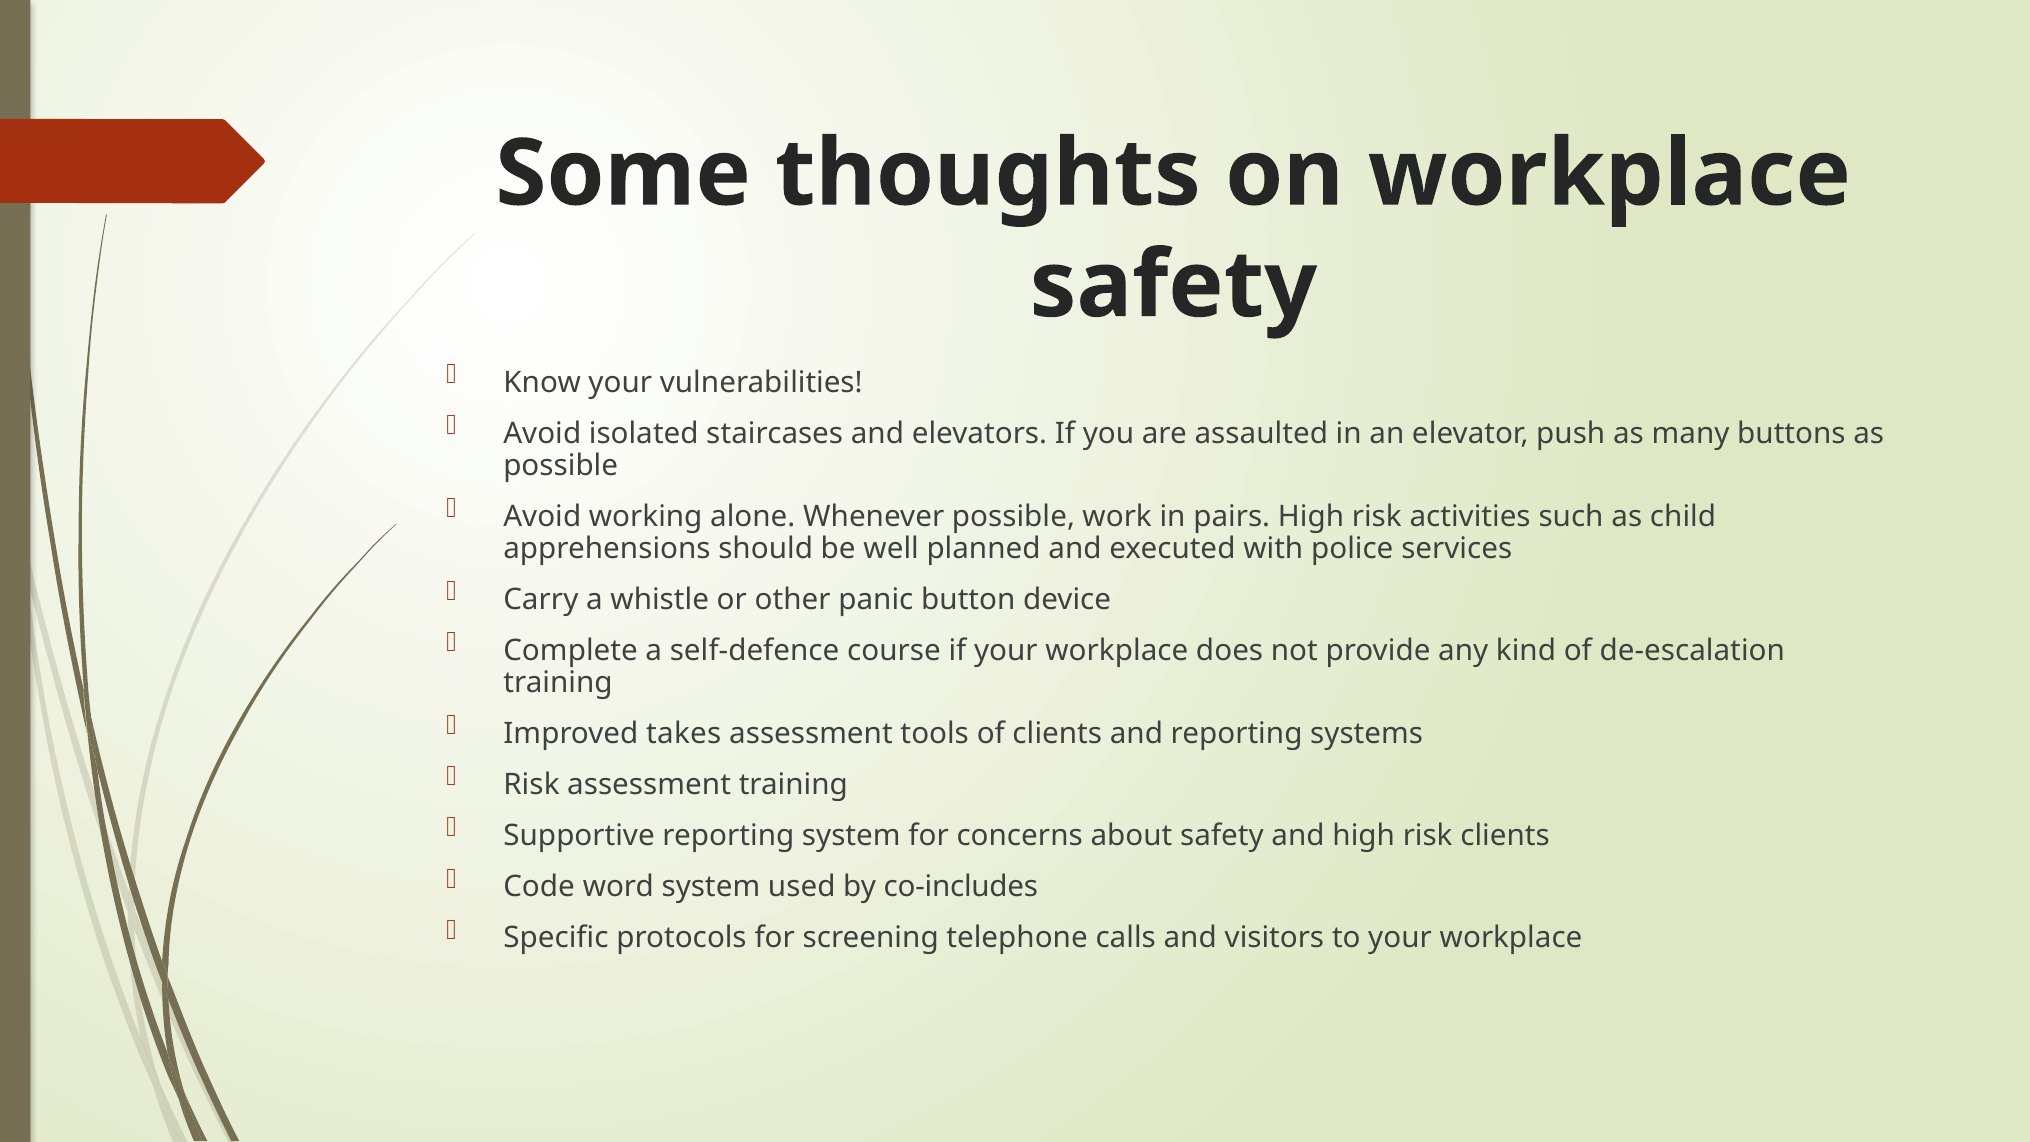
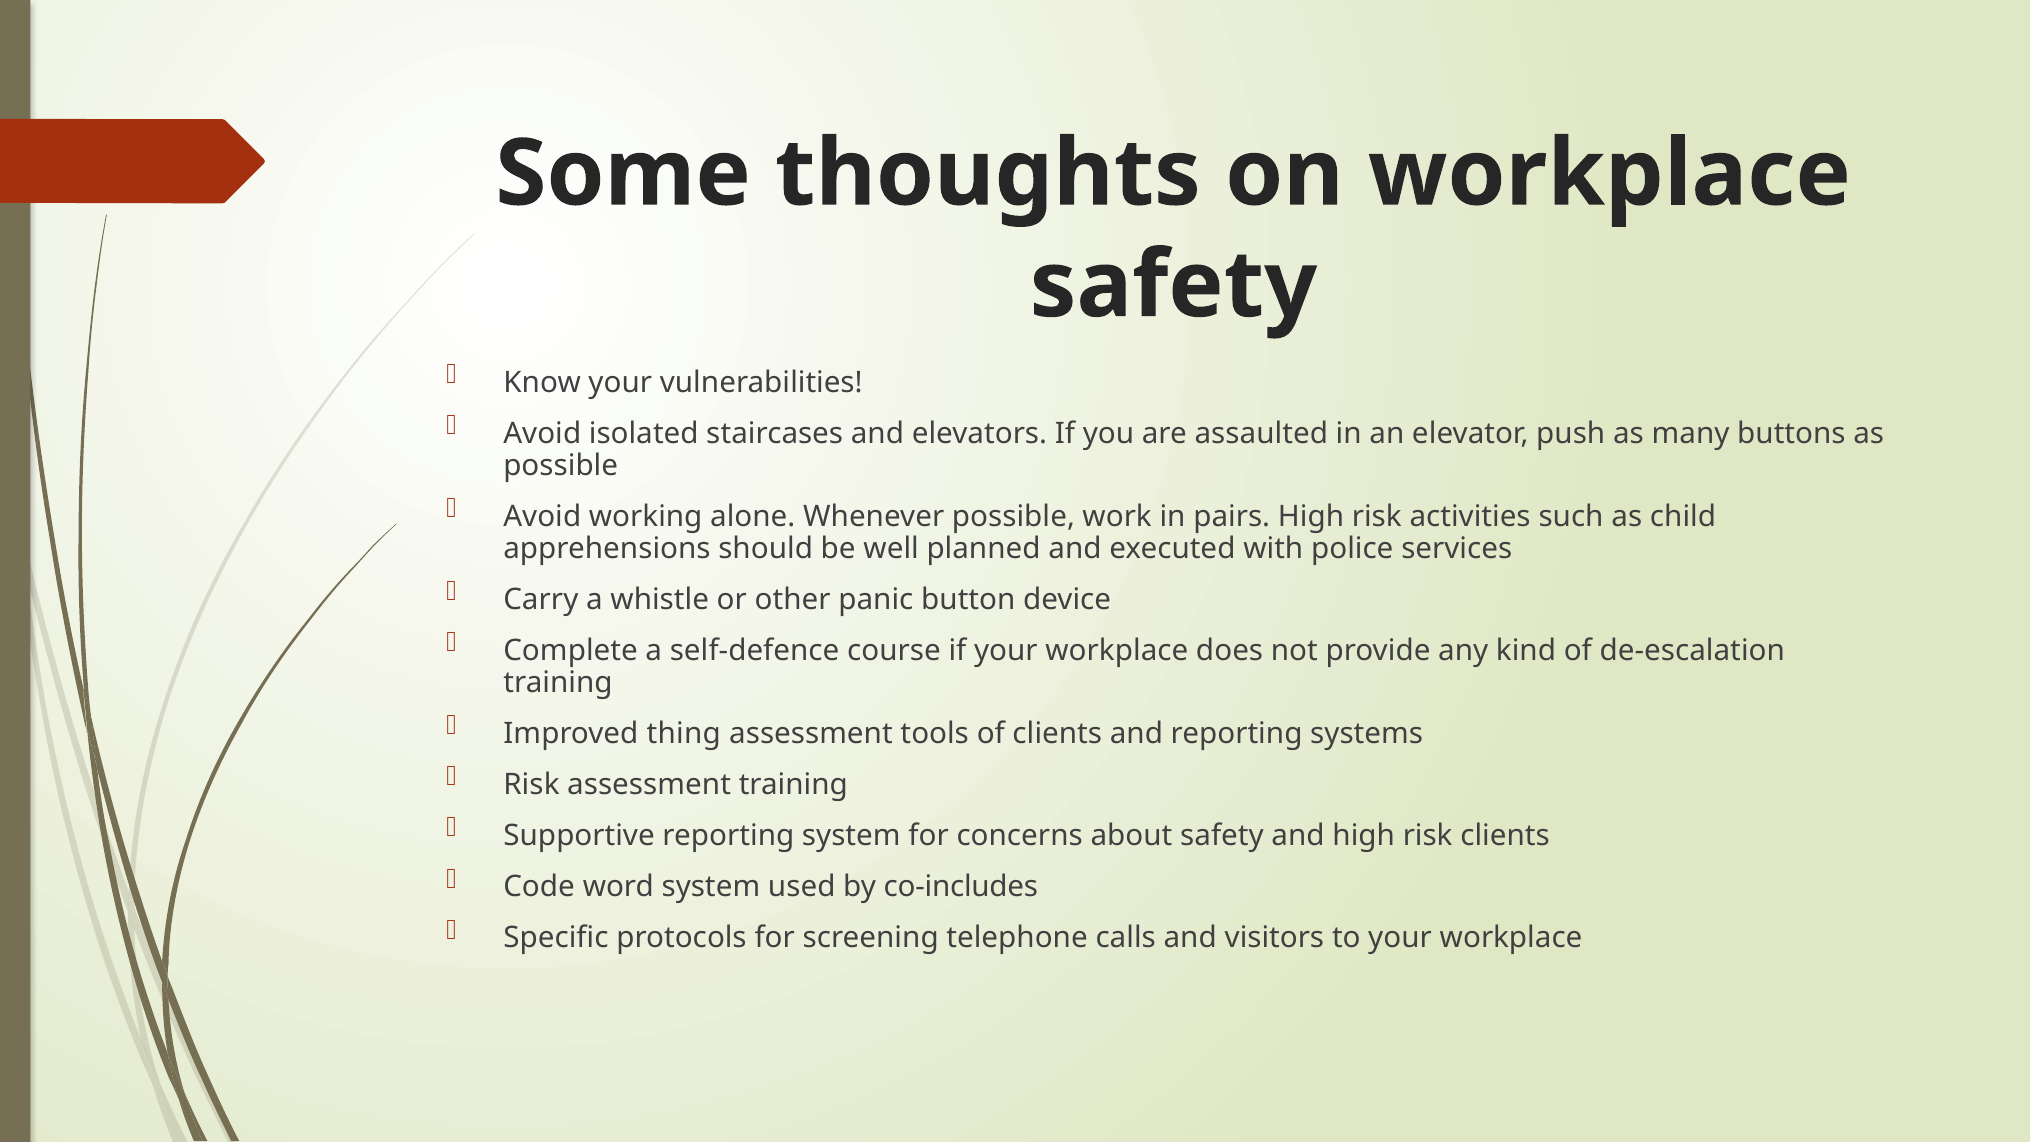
takes: takes -> thing
